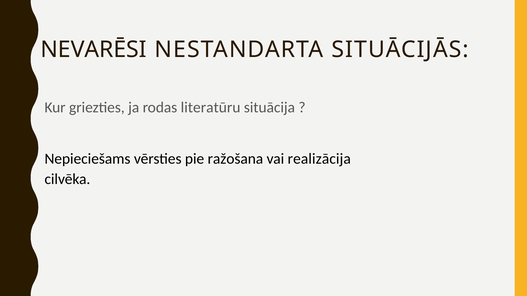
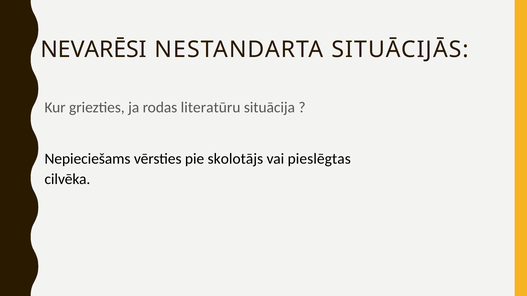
ražošana: ražošana -> skolotājs
realizācija: realizācija -> pieslēgtas
